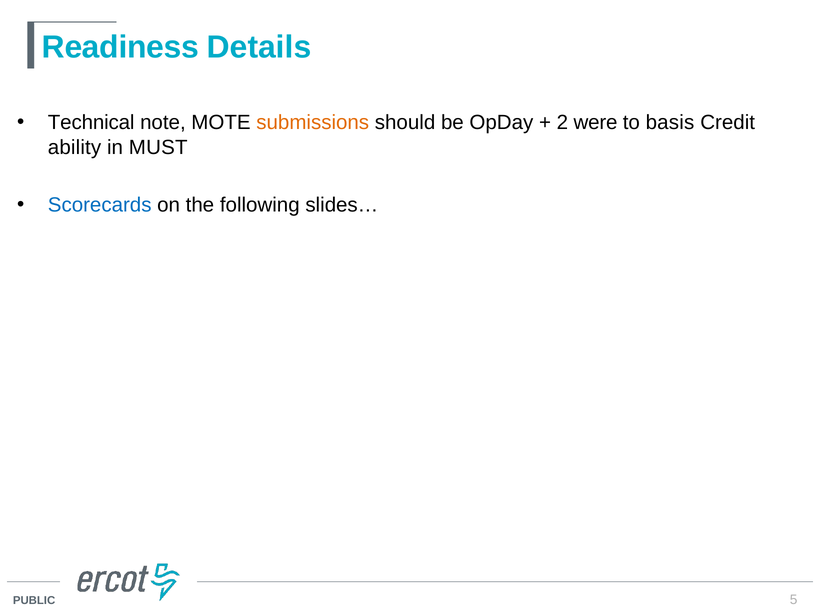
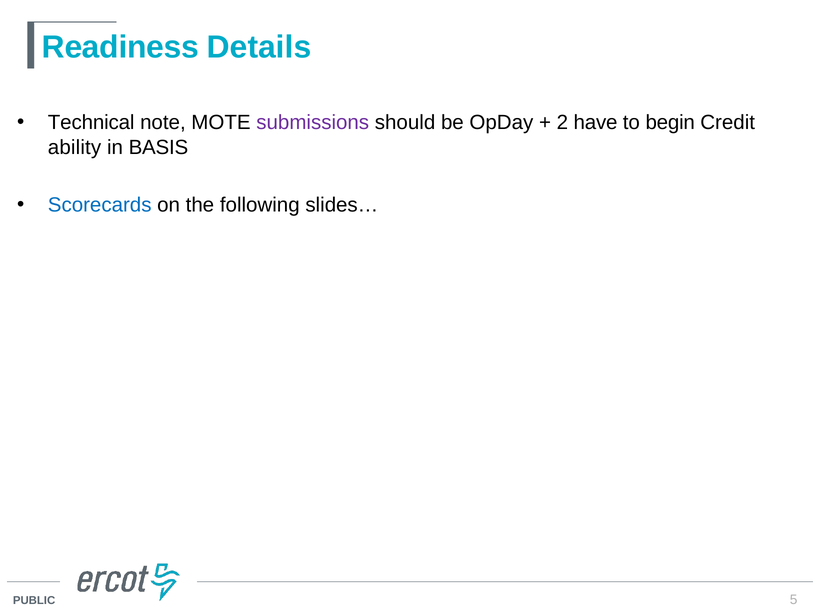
submissions colour: orange -> purple
were: were -> have
basis: basis -> begin
MUST: MUST -> BASIS
